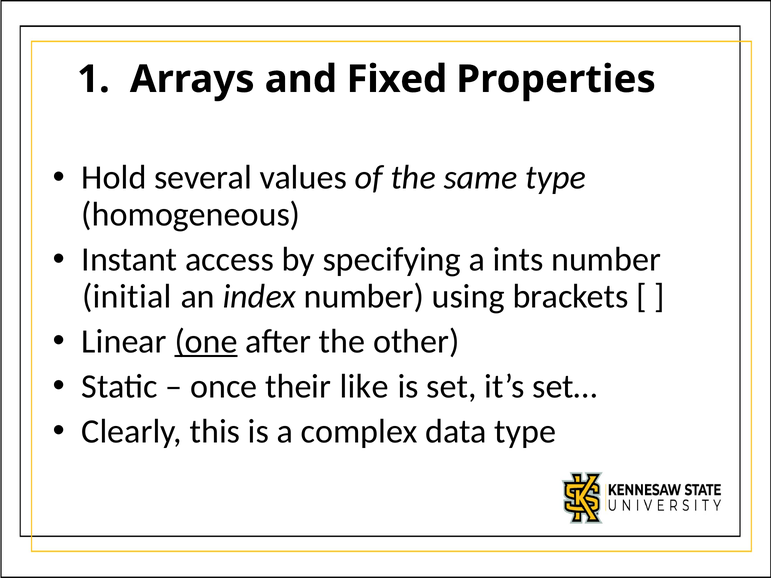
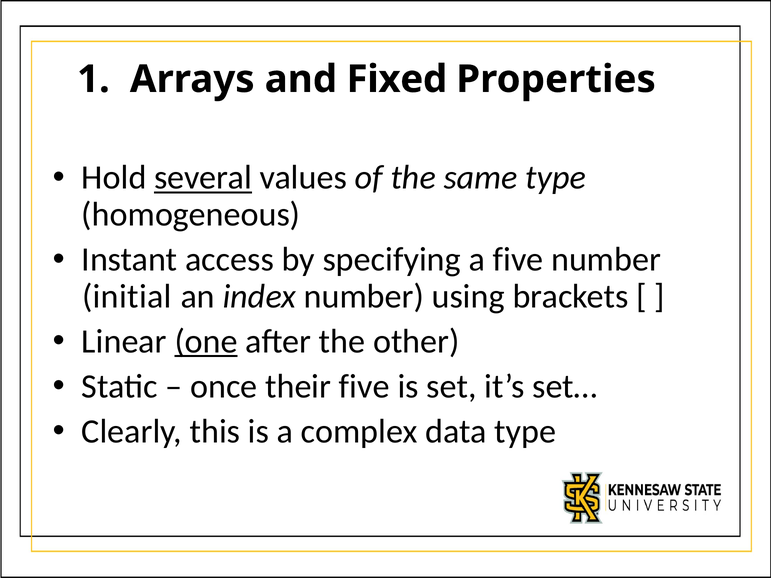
several underline: none -> present
a ints: ints -> five
their like: like -> five
